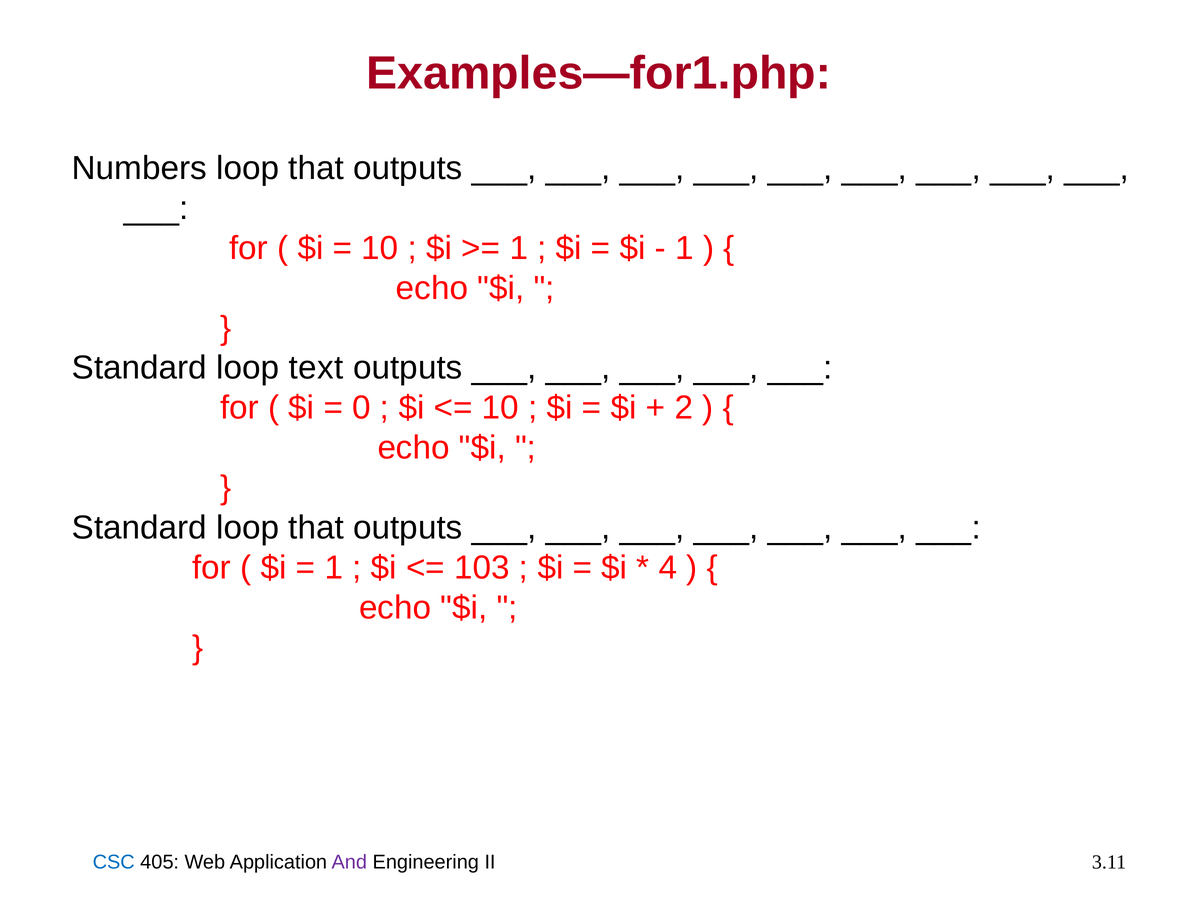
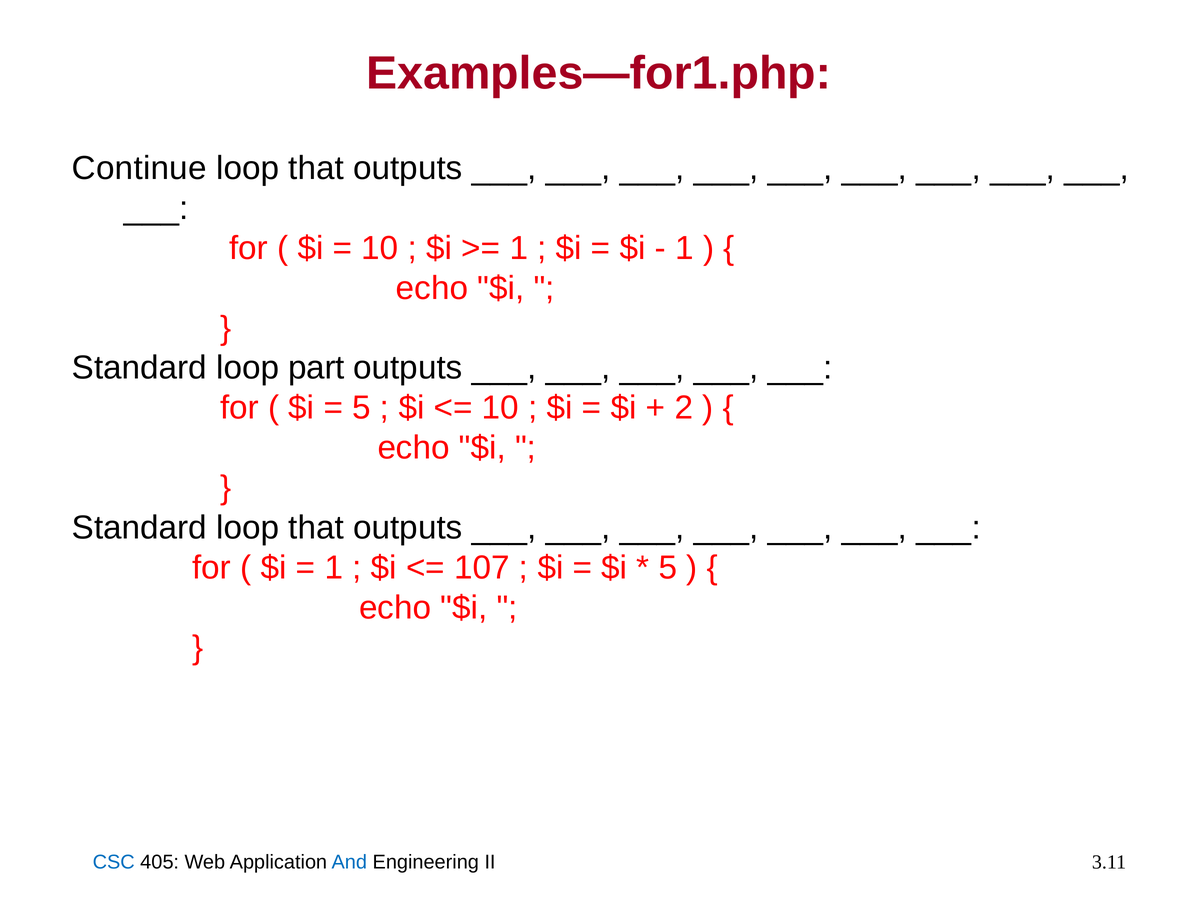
Numbers: Numbers -> Continue
text: text -> part
0 at (362, 408): 0 -> 5
103: 103 -> 107
4 at (668, 568): 4 -> 5
And colour: purple -> blue
